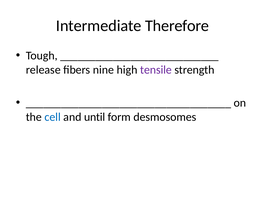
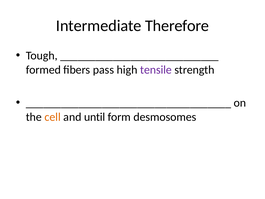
release: release -> formed
nine: nine -> pass
cell colour: blue -> orange
